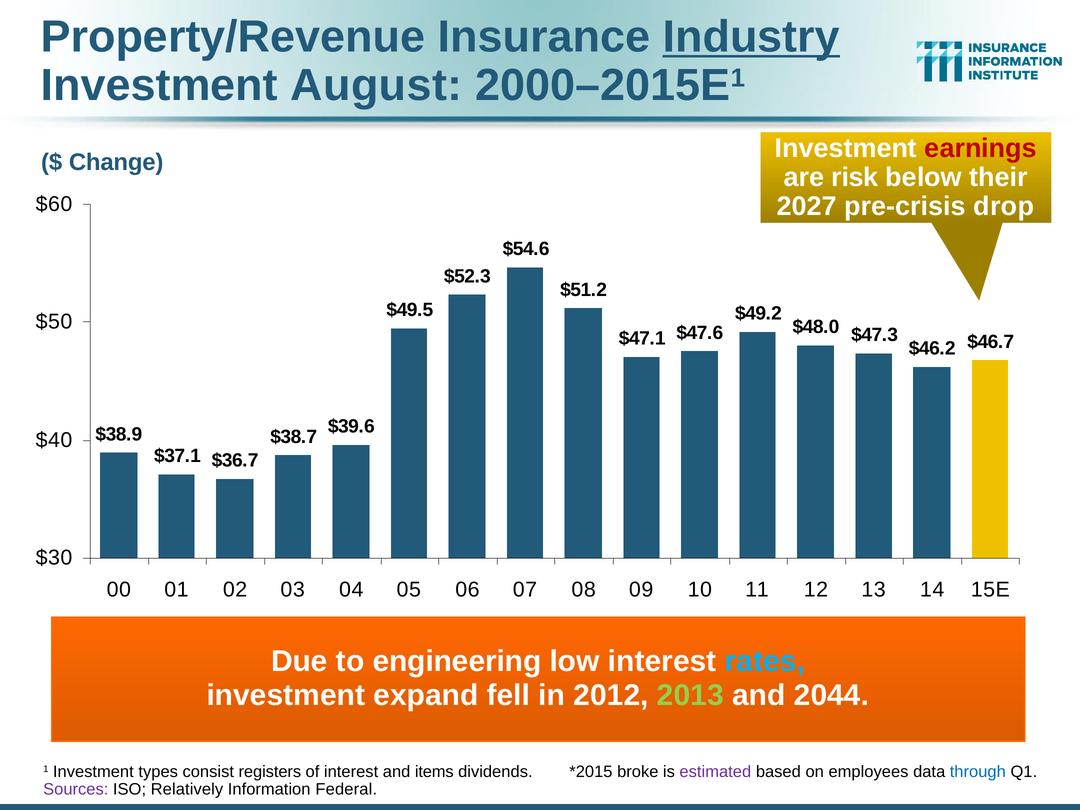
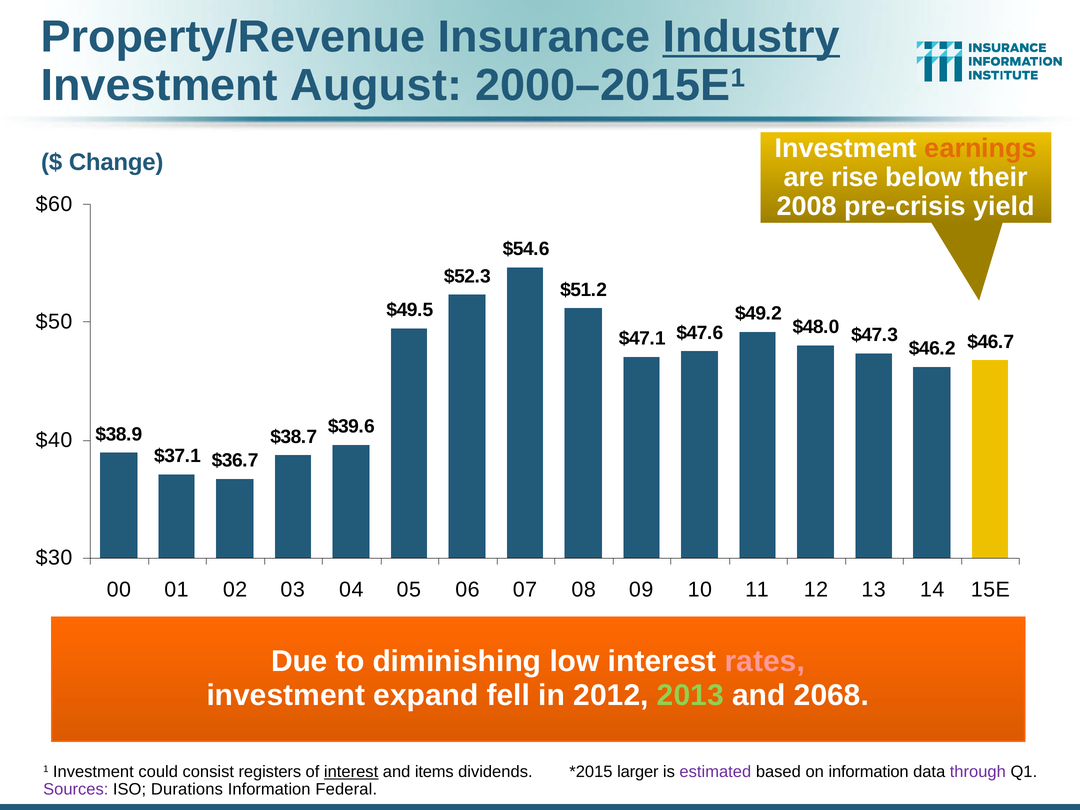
earnings colour: red -> orange
risk: risk -> rise
2027: 2027 -> 2008
drop: drop -> yield
engineering: engineering -> diminishing
rates colour: light blue -> pink
2044: 2044 -> 2068
types: types -> could
interest at (351, 772) underline: none -> present
broke: broke -> larger
on employees: employees -> information
through colour: blue -> purple
Relatively: Relatively -> Durations
